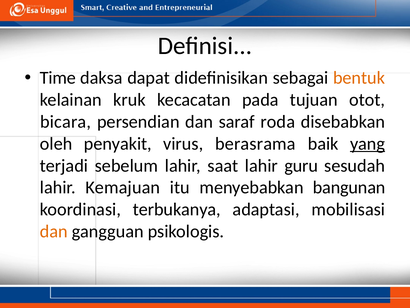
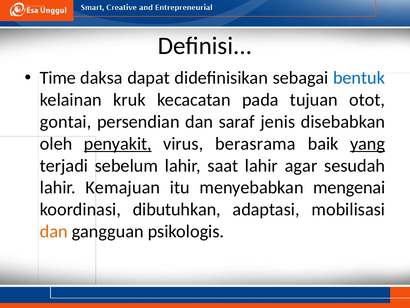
bentuk colour: orange -> blue
bicara: bicara -> gontai
roda: roda -> jenis
penyakit underline: none -> present
guru: guru -> agar
bangunan: bangunan -> mengenai
terbukanya: terbukanya -> dibutuhkan
